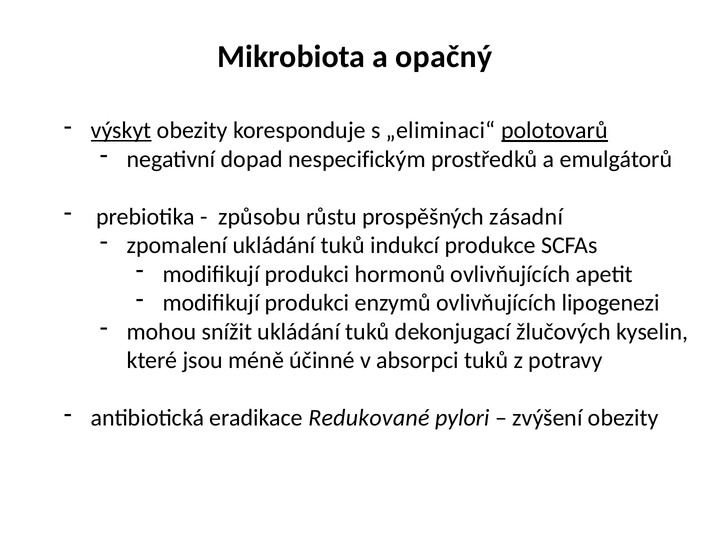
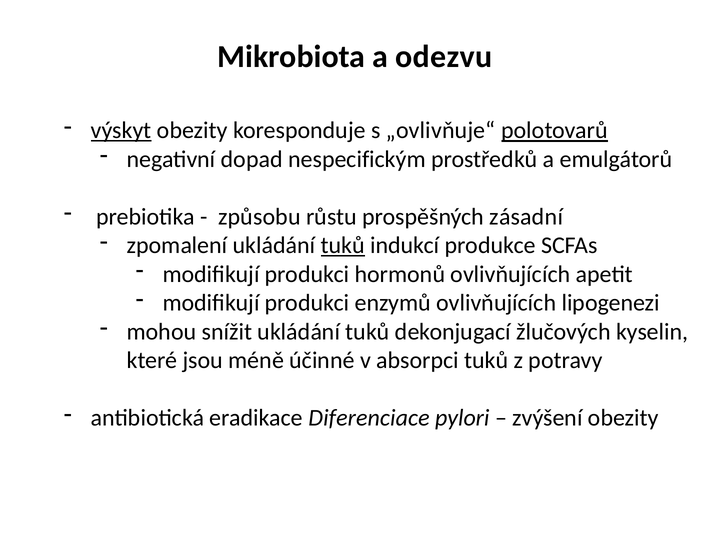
opačný: opačný -> odezvu
„eliminaci“: „eliminaci“ -> „ovlivňuje“
tuků at (343, 246) underline: none -> present
Redukované: Redukované -> Diferenciace
